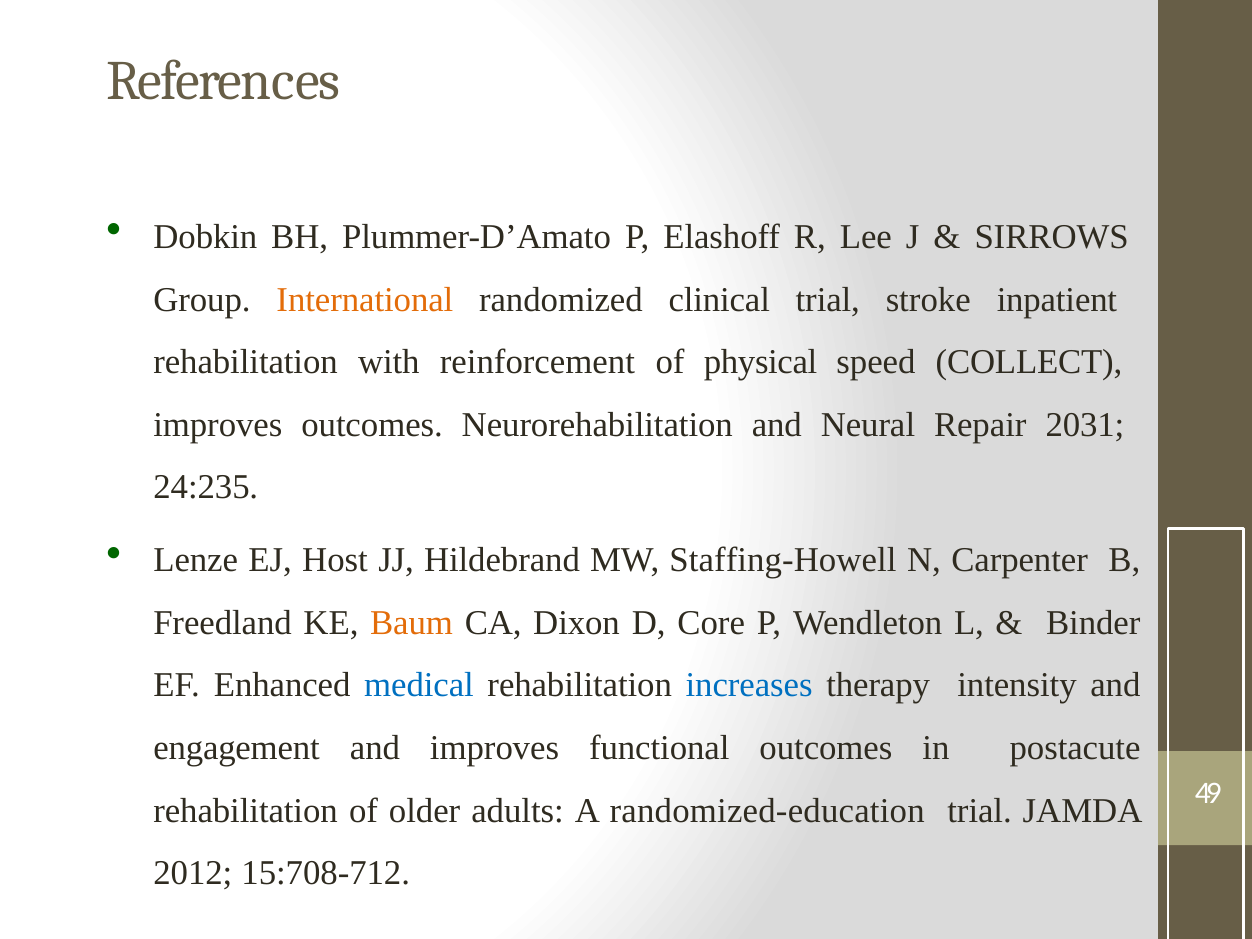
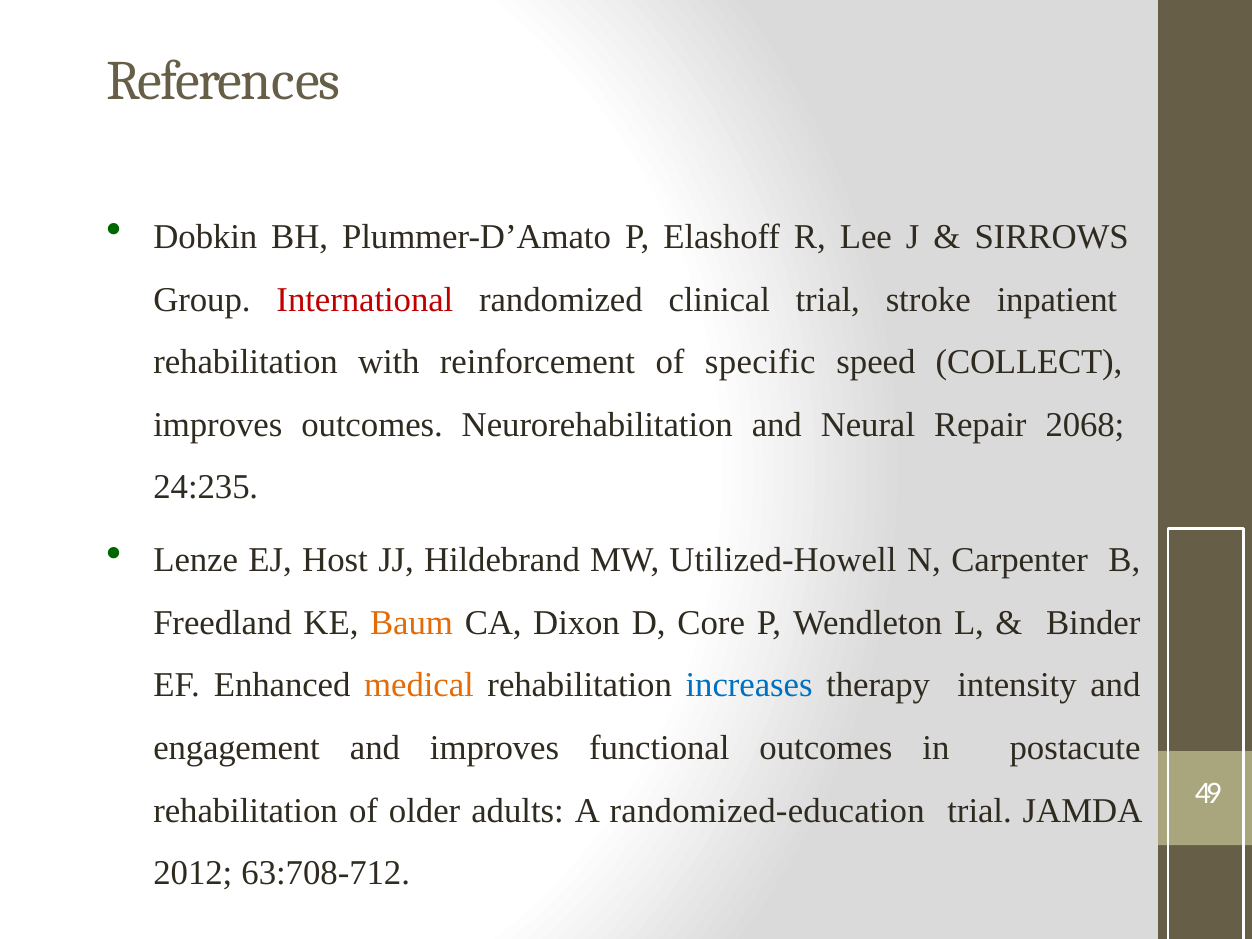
International colour: orange -> red
physical: physical -> specific
2031: 2031 -> 2068
Staffing-Howell: Staffing-Howell -> Utilized-Howell
medical colour: blue -> orange
15:708-712: 15:708-712 -> 63:708-712
